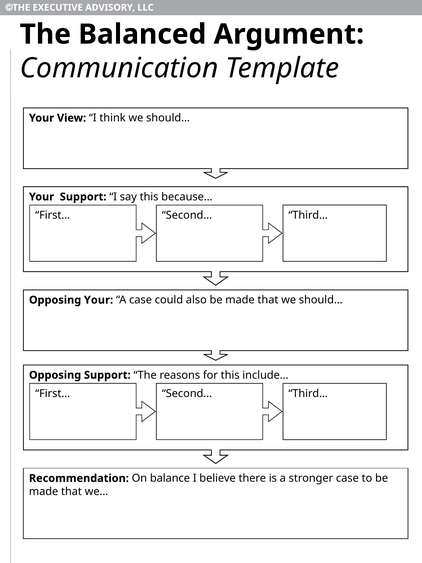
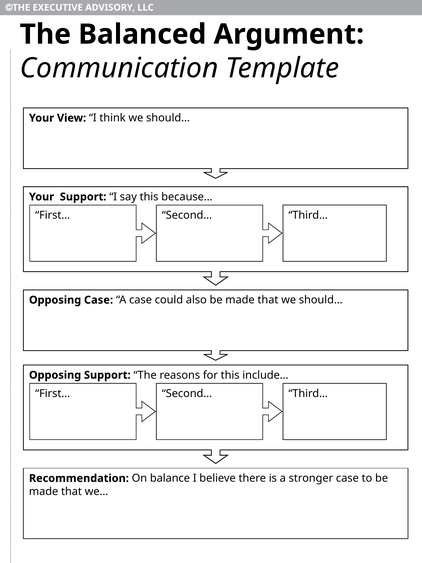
Opposing Your: Your -> Case
